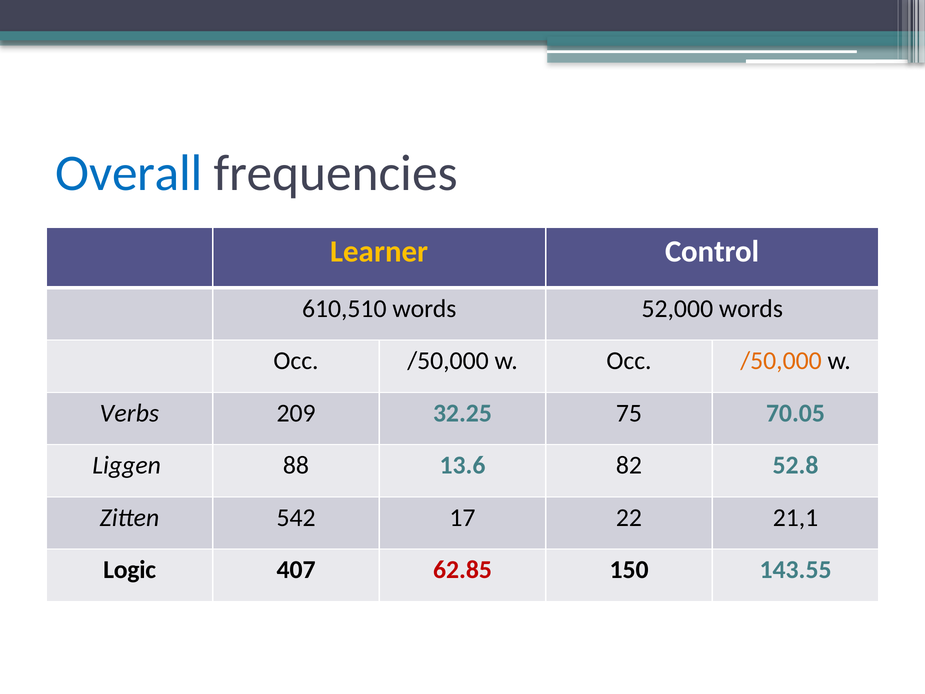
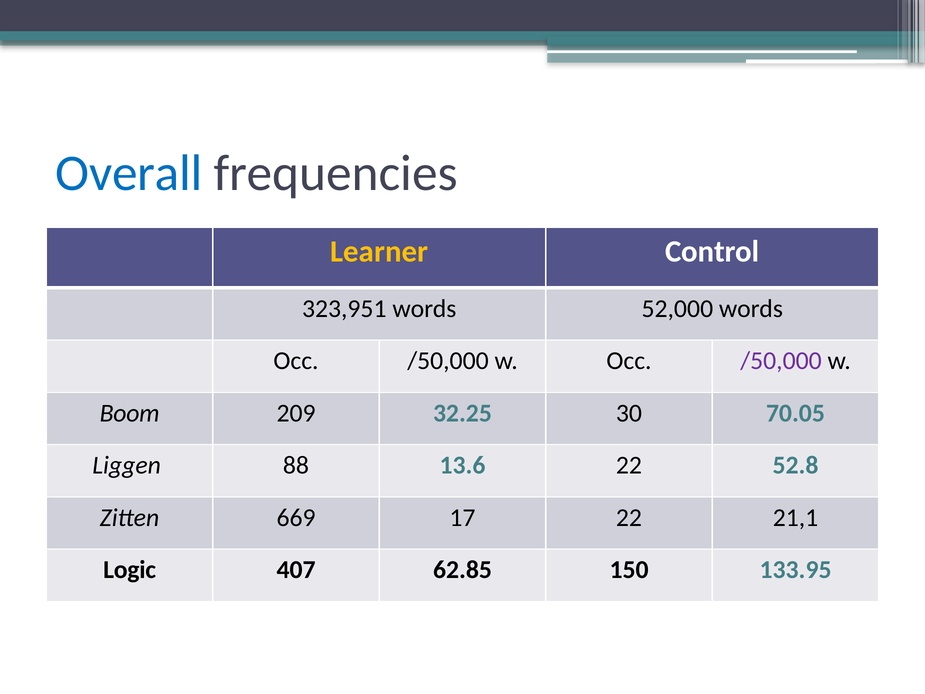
610,510: 610,510 -> 323,951
/50,000 at (781, 361) colour: orange -> purple
Verbs: Verbs -> Boom
75: 75 -> 30
13.6 82: 82 -> 22
542: 542 -> 669
62.85 colour: red -> black
143.55: 143.55 -> 133.95
